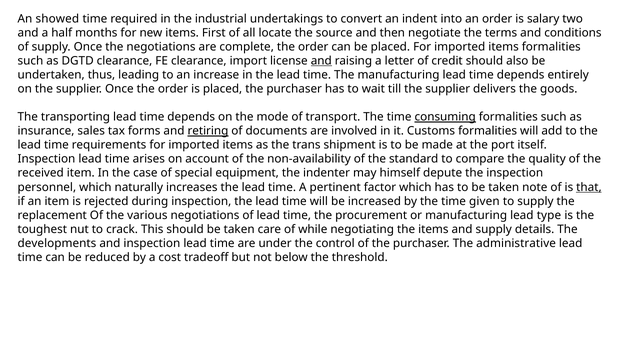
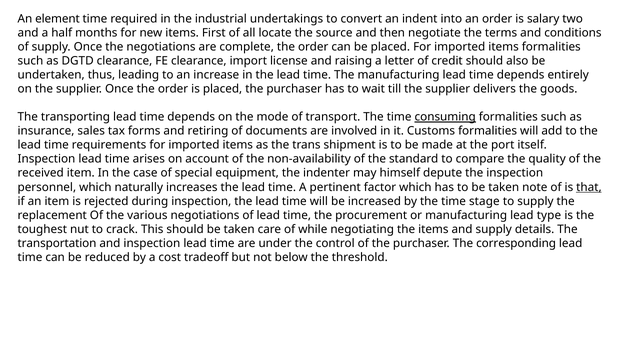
showed: showed -> element
and at (321, 61) underline: present -> none
retiring underline: present -> none
given: given -> stage
developments: developments -> transportation
administrative: administrative -> corresponding
